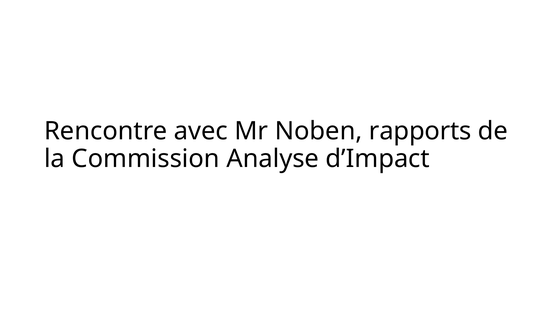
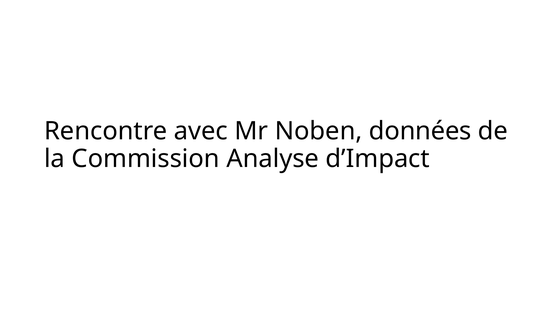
rapports: rapports -> données
